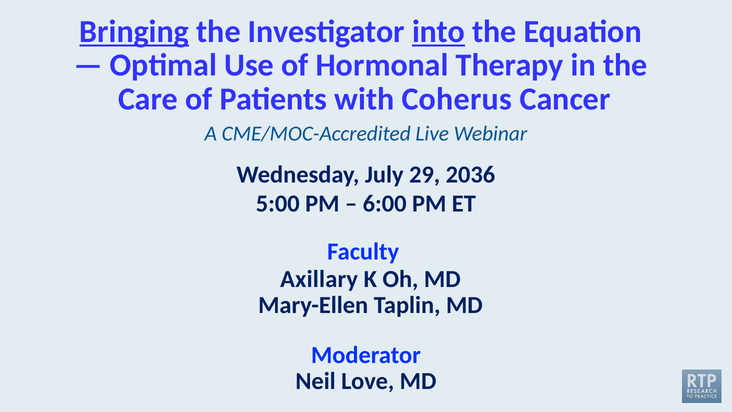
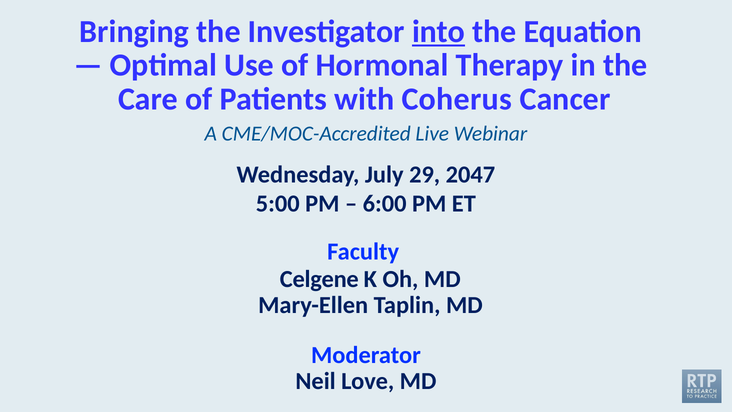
Bringing underline: present -> none
2036: 2036 -> 2047
Axillary: Axillary -> Celgene
